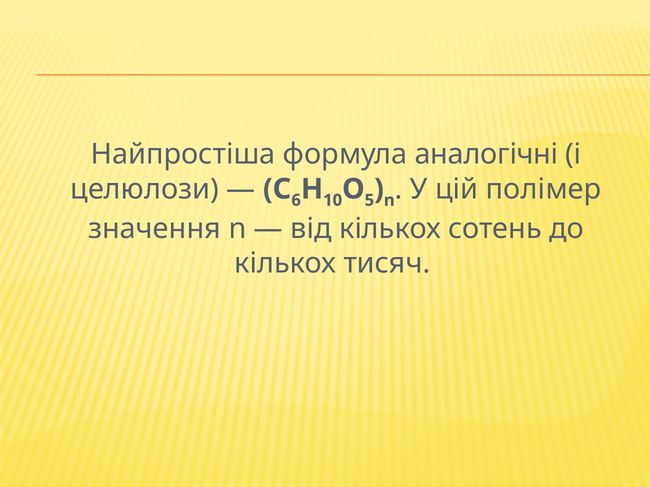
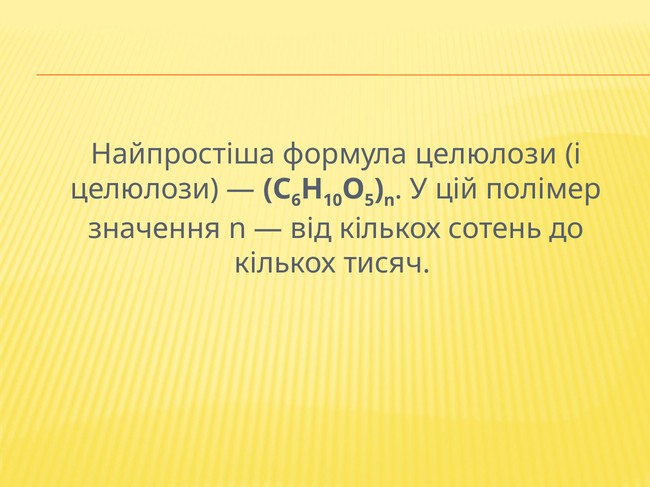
формула аналогічні: аналогічні -> целюлози
